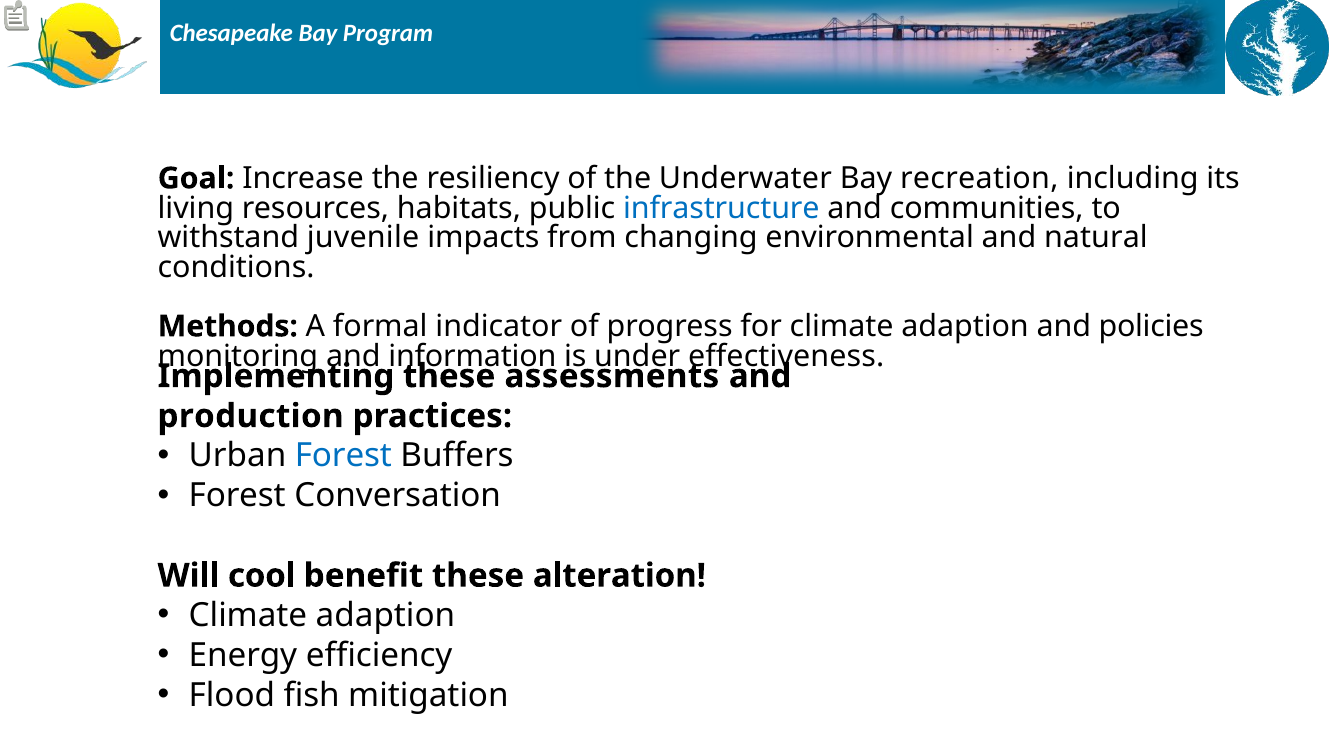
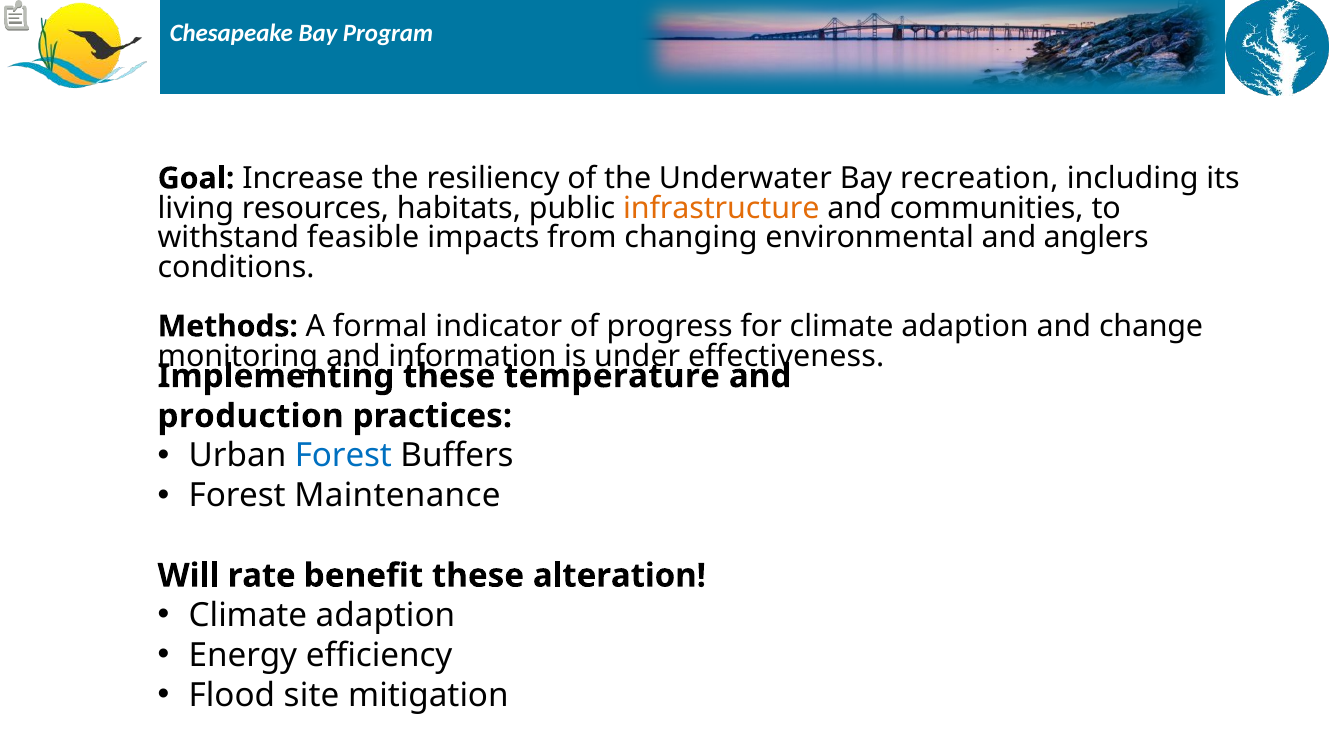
infrastructure colour: blue -> orange
juvenile: juvenile -> feasible
natural: natural -> anglers
policies: policies -> change
assessments: assessments -> temperature
Conversation: Conversation -> Maintenance
cool: cool -> rate
fish: fish -> site
